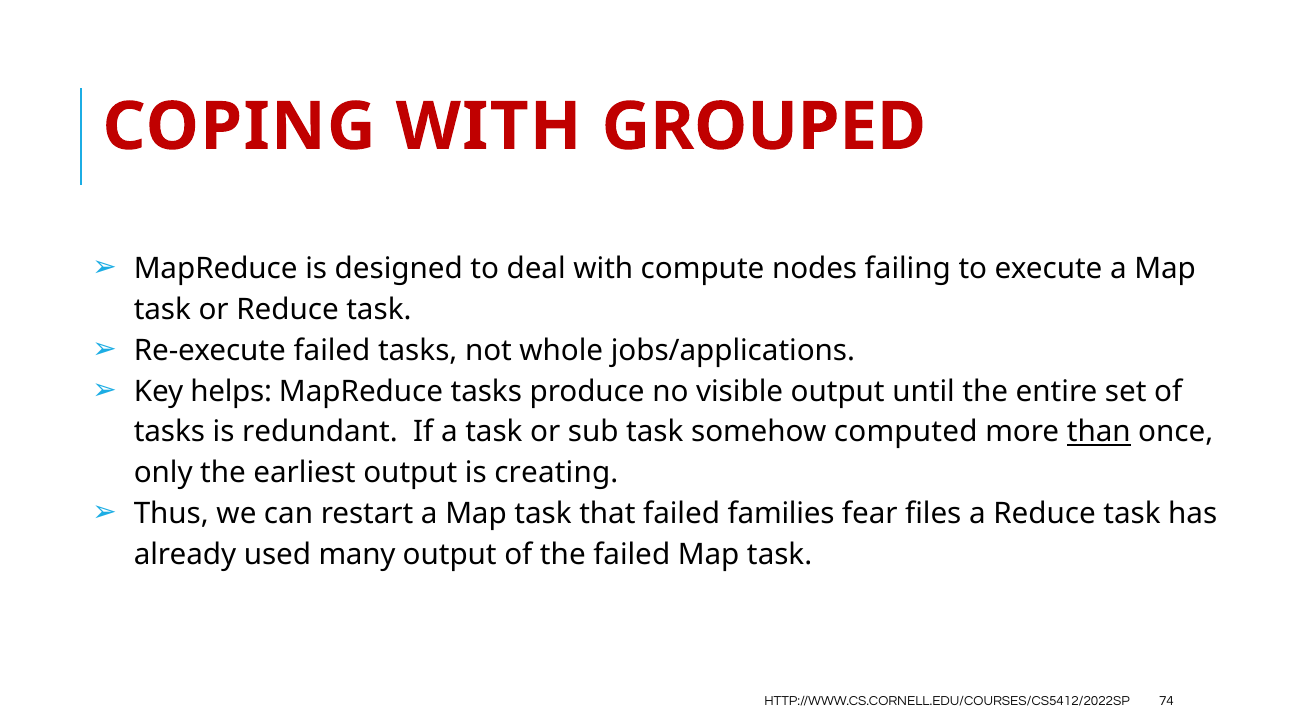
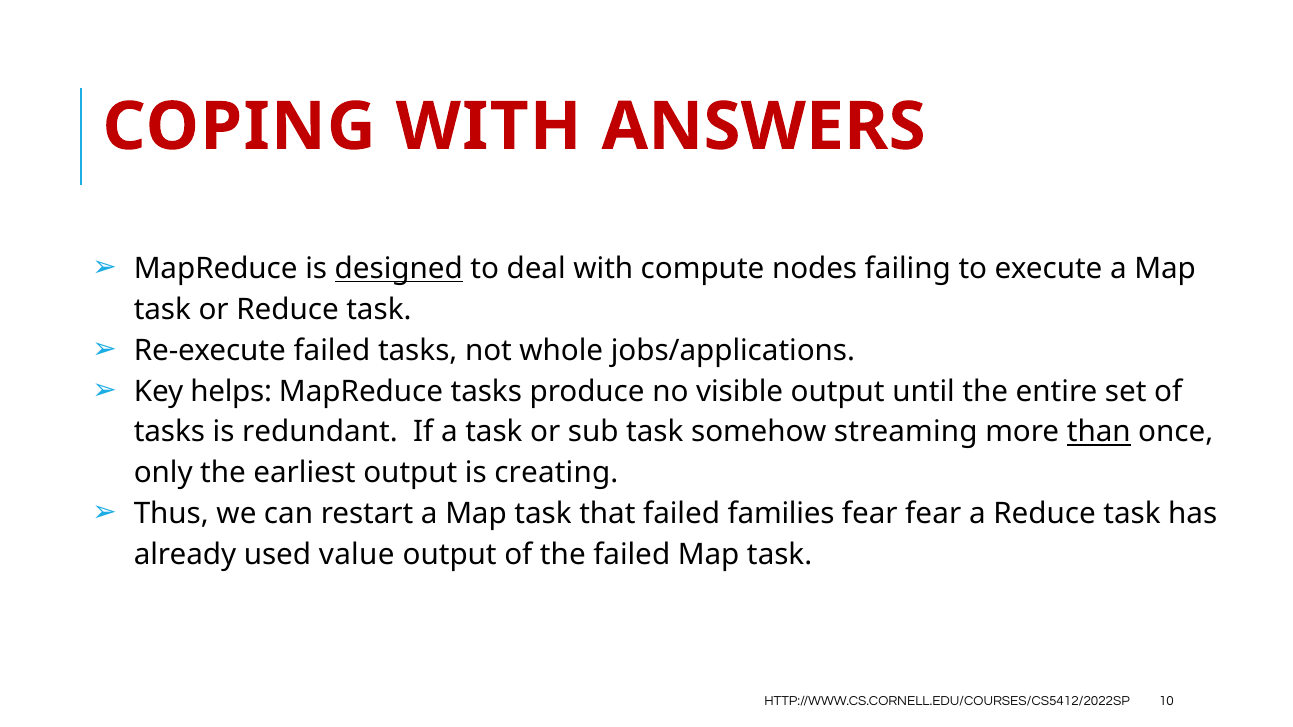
GROUPED: GROUPED -> ANSWERS
designed underline: none -> present
computed: computed -> streaming
fear files: files -> fear
many: many -> value
74: 74 -> 10
